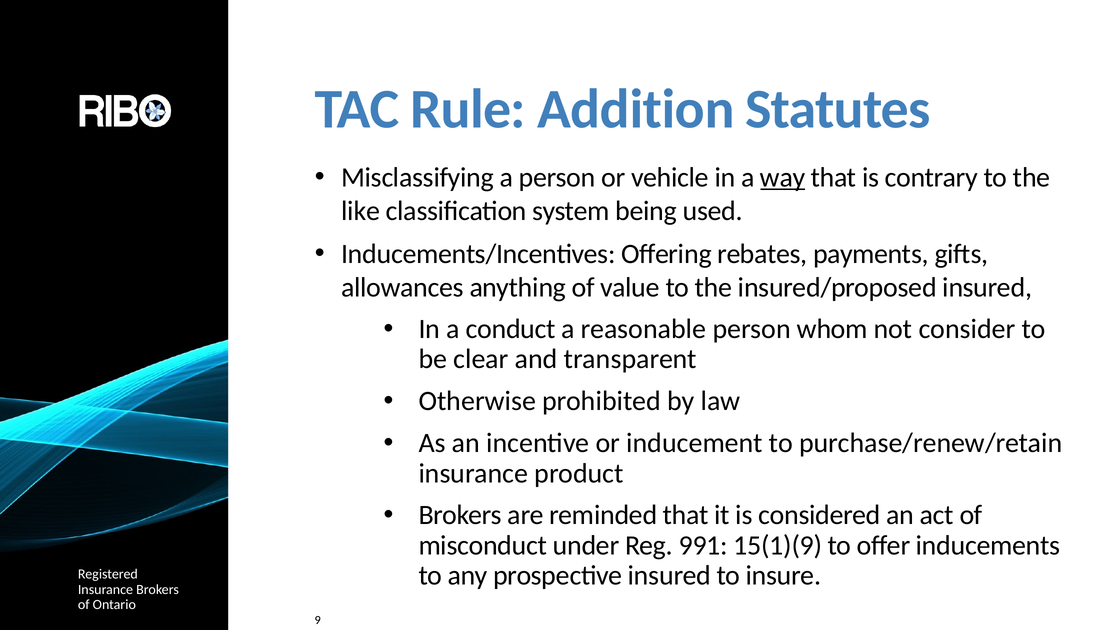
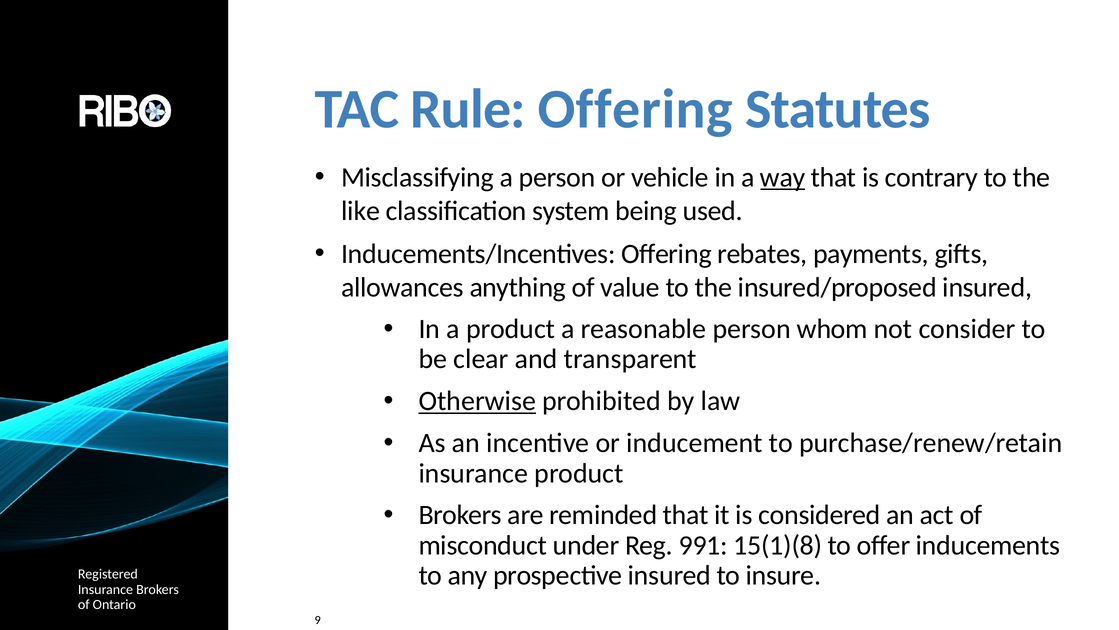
Rule Addition: Addition -> Offering
a conduct: conduct -> product
Otherwise underline: none -> present
15(1)(9: 15(1)(9 -> 15(1)(8
